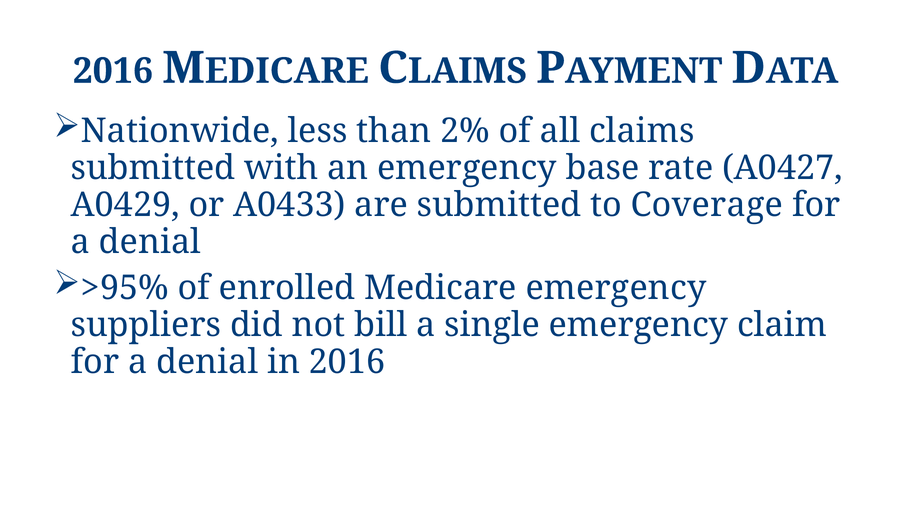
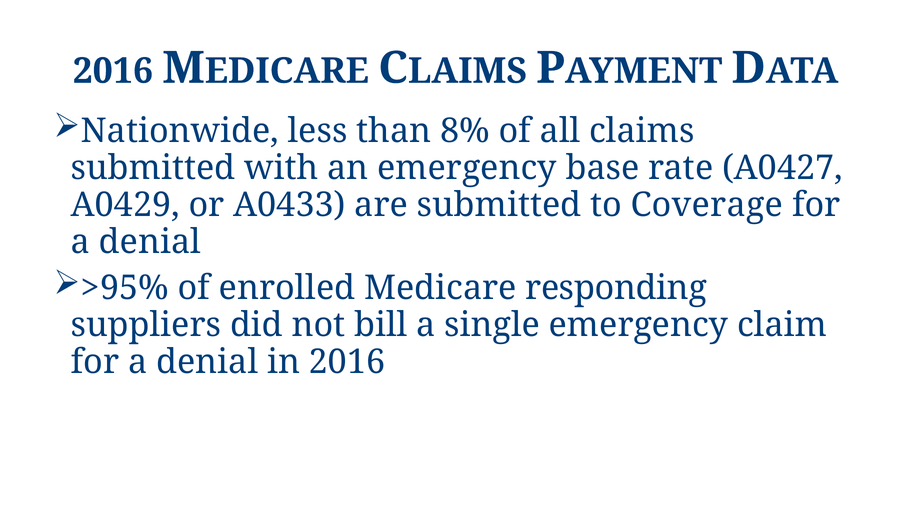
2%: 2% -> 8%
Medicare emergency: emergency -> responding
